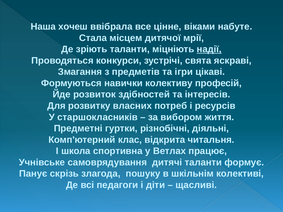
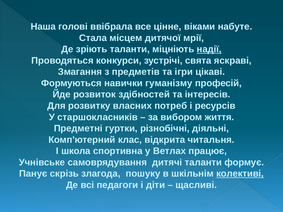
хочеш: хочеш -> голові
колективу: колективу -> гуманізму
колективі underline: none -> present
